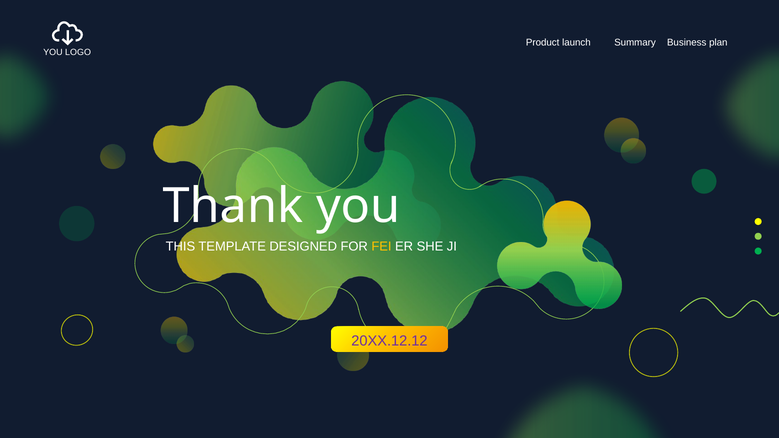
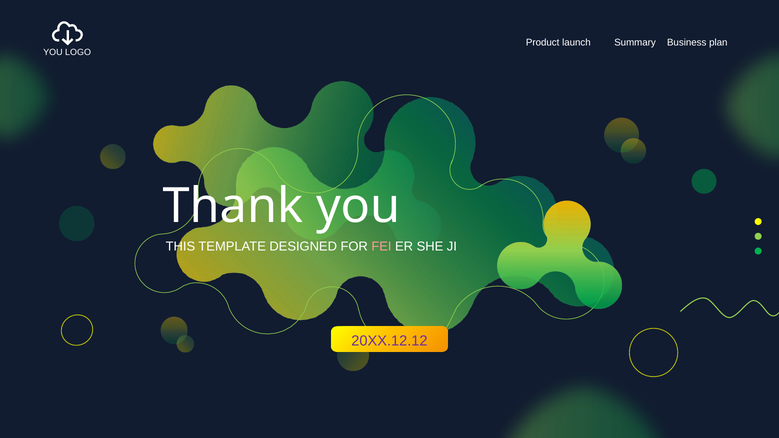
FEI colour: yellow -> pink
